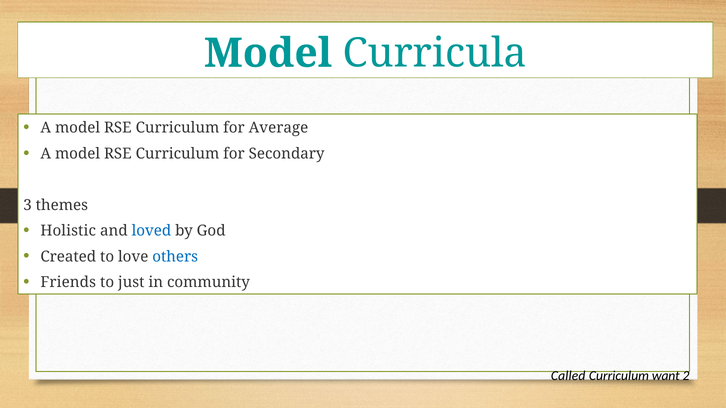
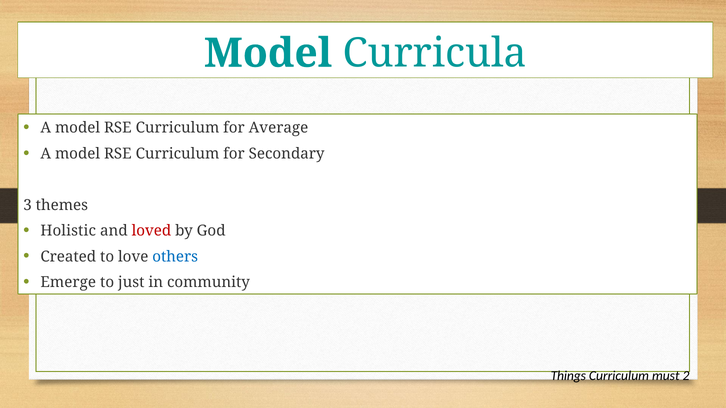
loved colour: blue -> red
Friends: Friends -> Emerge
Called: Called -> Things
want: want -> must
